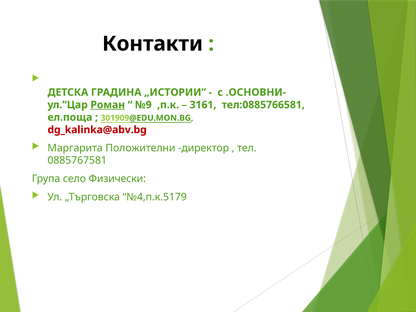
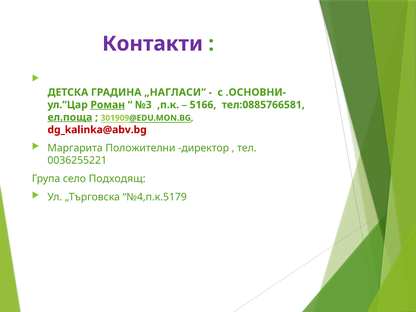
Контакти colour: black -> purple
„ИСТОРИИ: „ИСТОРИИ -> „НАГЛАСИ
№9: №9 -> №3
3161: 3161 -> 5166
ел.поща underline: none -> present
0885767581: 0885767581 -> 0036255221
Физически: Физически -> Подходящ
